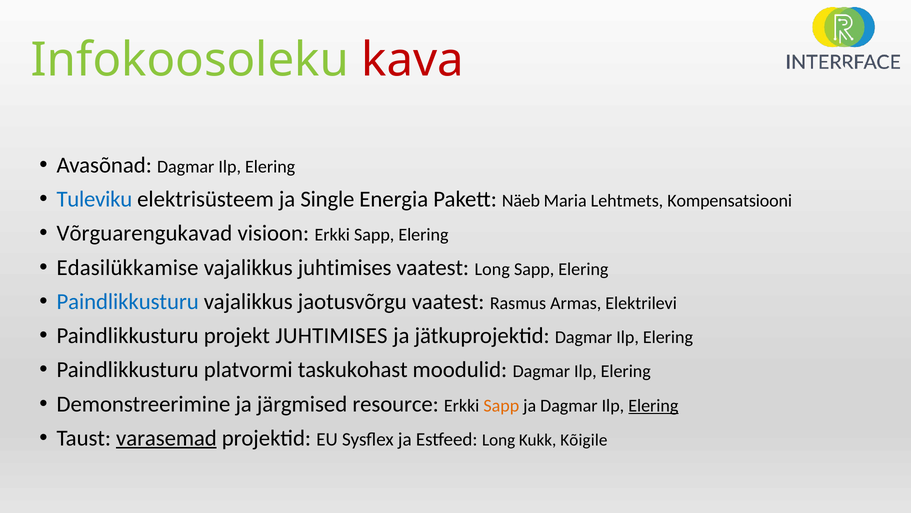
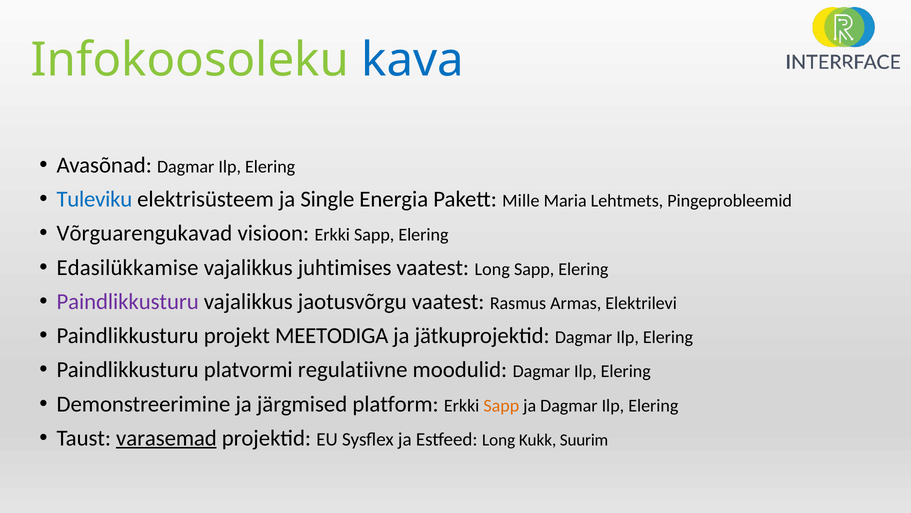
kava colour: red -> blue
Näeb: Näeb -> Mille
Kompensatsiooni: Kompensatsiooni -> Pingeprobleemid
Paindlikkusturu at (128, 301) colour: blue -> purple
projekt JUHTIMISES: JUHTIMISES -> MEETODIGA
taskukohast: taskukohast -> regulatiivne
resource: resource -> platform
Elering at (653, 405) underline: present -> none
Kõigile: Kõigile -> Suurim
